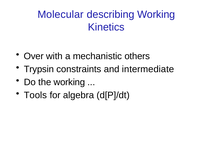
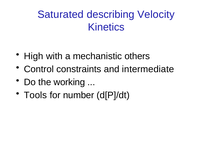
Molecular: Molecular -> Saturated
describing Working: Working -> Velocity
Over: Over -> High
Trypsin: Trypsin -> Control
algebra: algebra -> number
